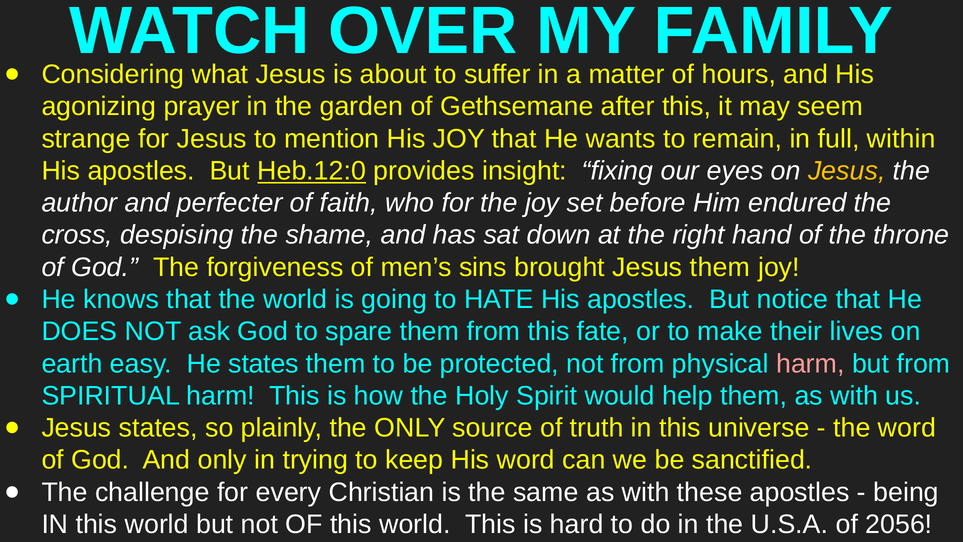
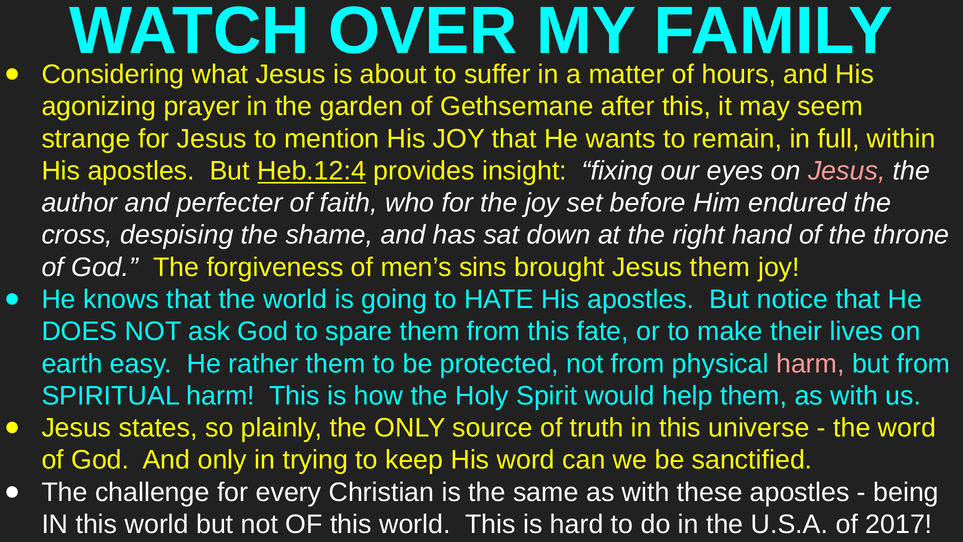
Heb.12:0: Heb.12:0 -> Heb.12:4
Jesus at (847, 171) colour: yellow -> pink
He states: states -> rather
2056: 2056 -> 2017
